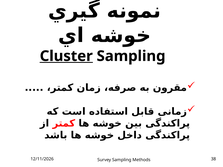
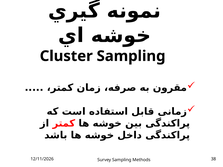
Cluster underline: present -> none
